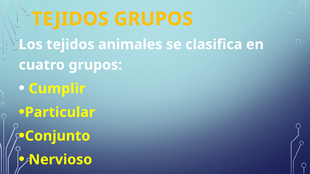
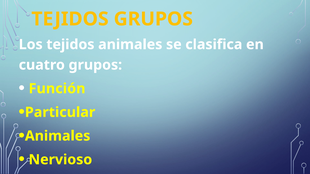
Cumplir: Cumplir -> Función
Conjunto at (58, 136): Conjunto -> Animales
